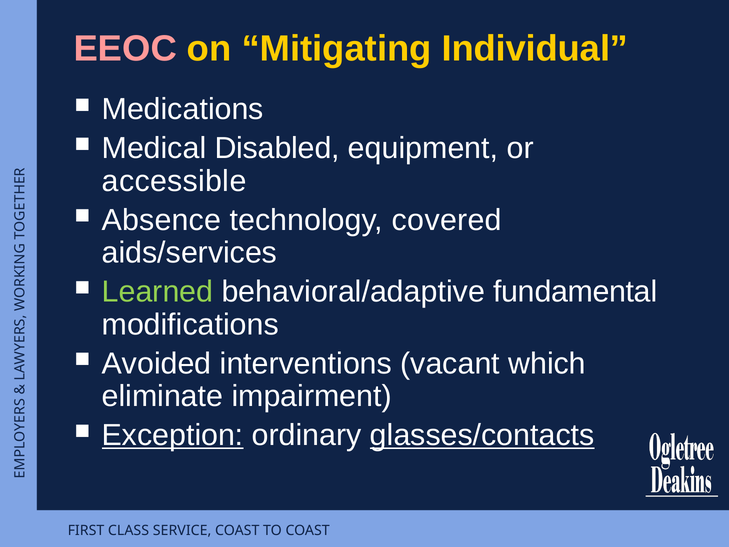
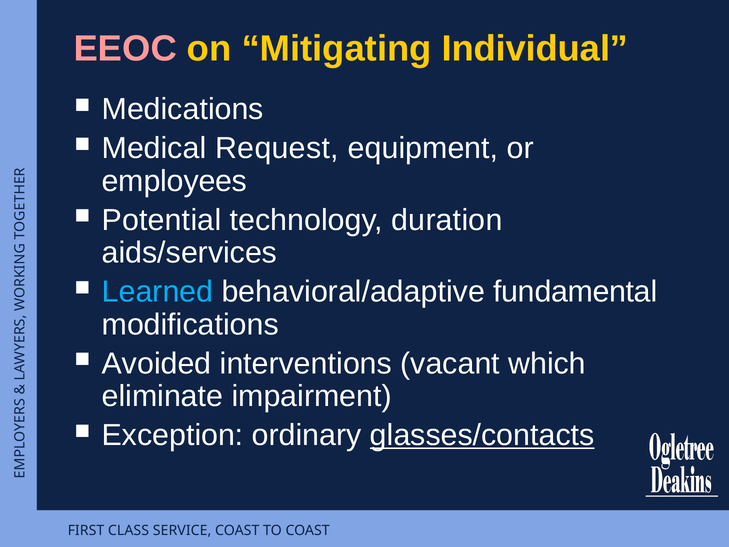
Disabled: Disabled -> Request
accessible: accessible -> employees
Absence: Absence -> Potential
covered: covered -> duration
Learned colour: light green -> light blue
Exception underline: present -> none
